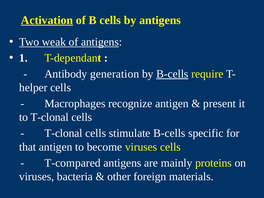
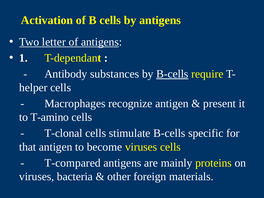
Activation underline: present -> none
weak: weak -> letter
generation: generation -> substances
to T-clonal: T-clonal -> T-amino
